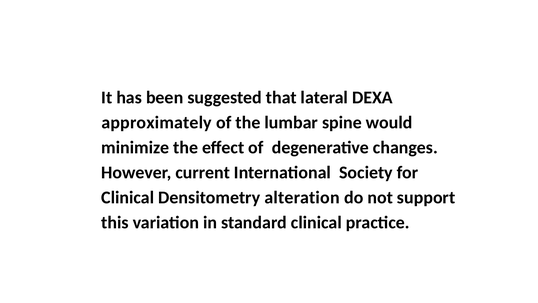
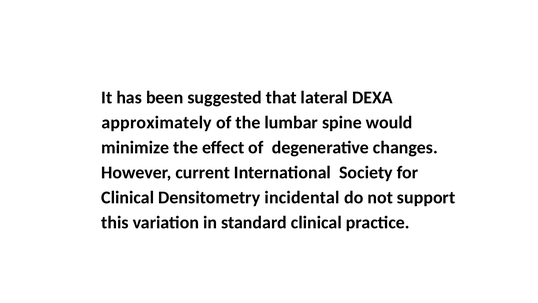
alteration: alteration -> incidental
